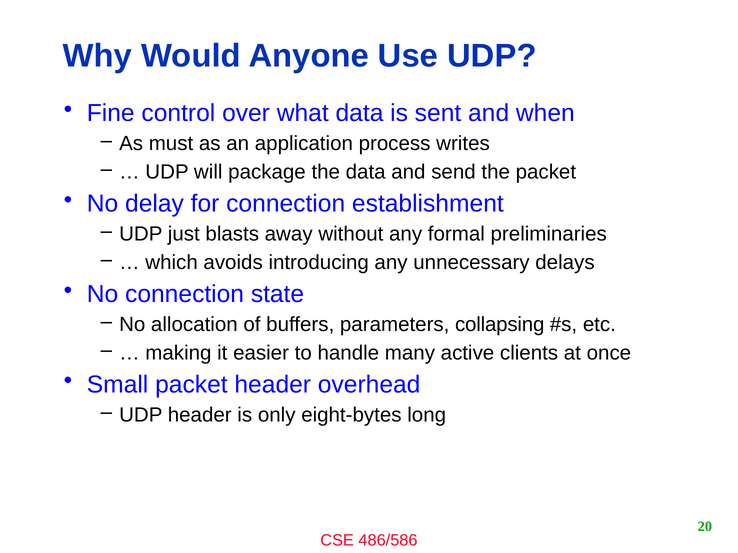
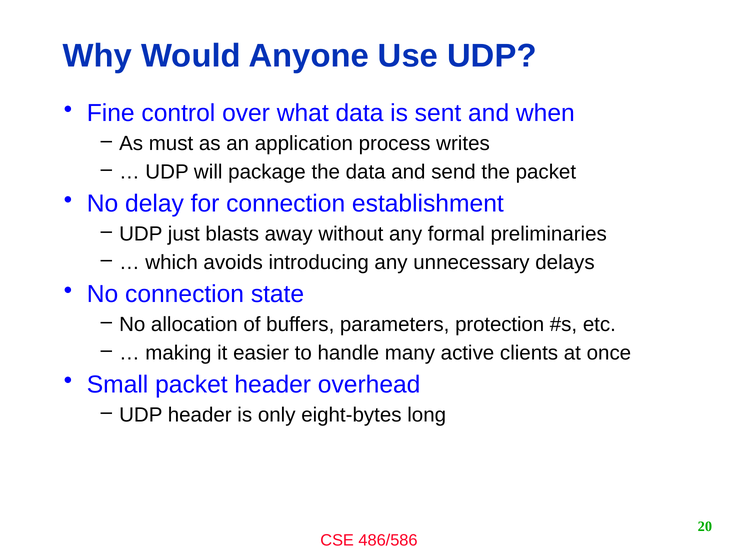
collapsing: collapsing -> protection
